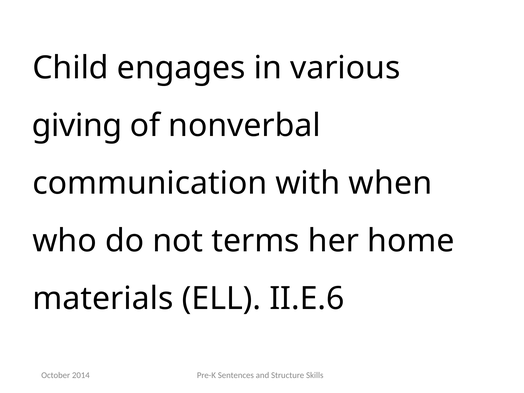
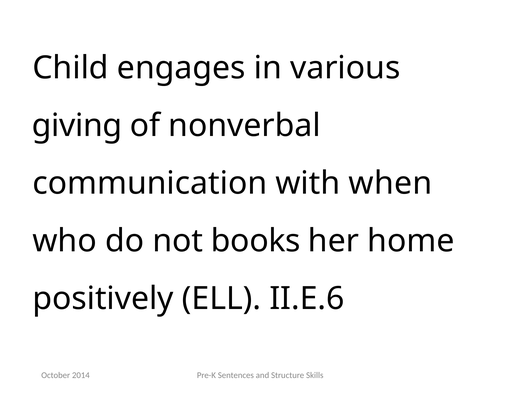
terms: terms -> books
materials: materials -> positively
